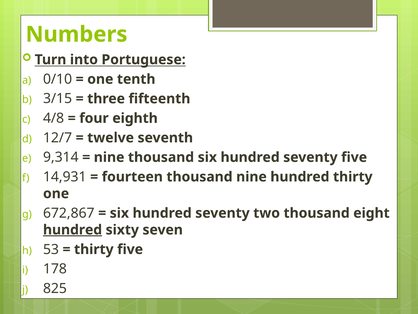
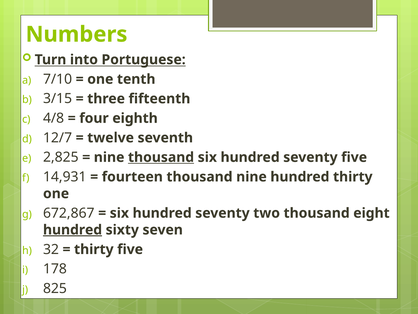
0/10: 0/10 -> 7/10
9,314: 9,314 -> 2,825
thousand at (161, 157) underline: none -> present
53: 53 -> 32
